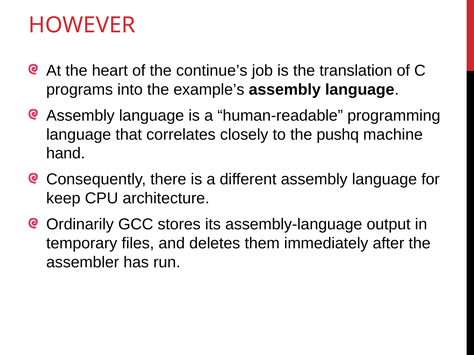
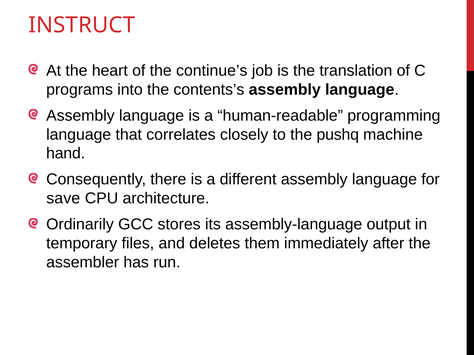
HOWEVER: HOWEVER -> INSTRUCT
example’s: example’s -> contents’s
keep: keep -> save
